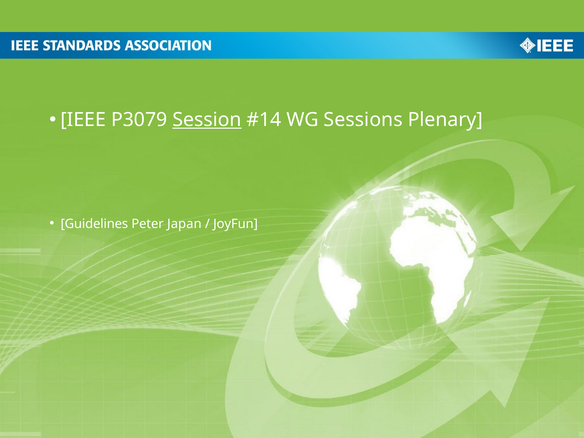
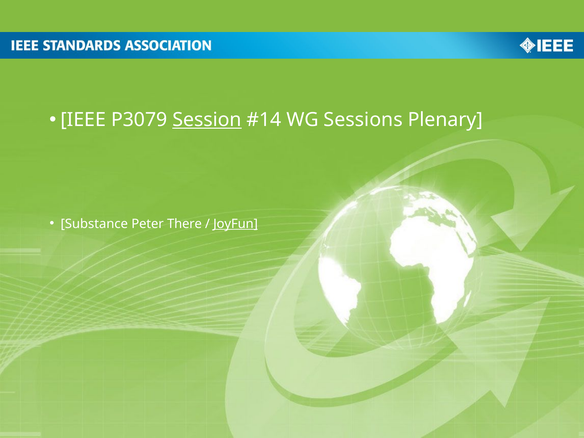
Guidelines: Guidelines -> Substance
Japan: Japan -> There
JoyFun underline: none -> present
